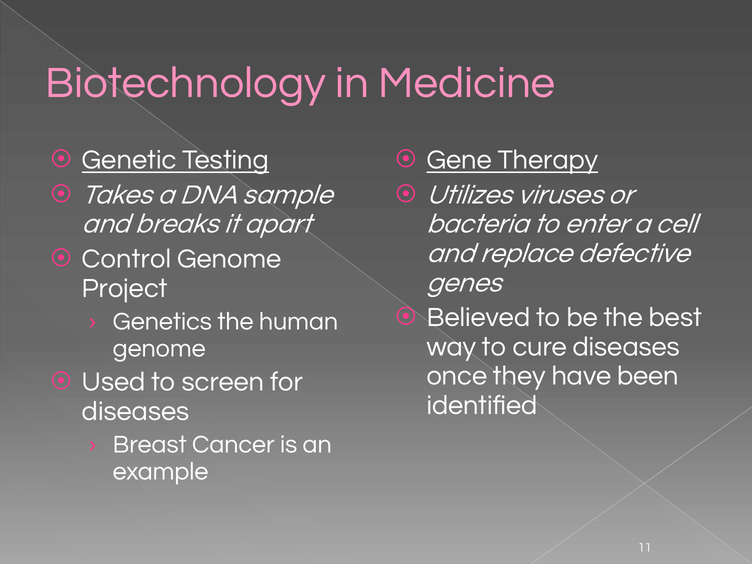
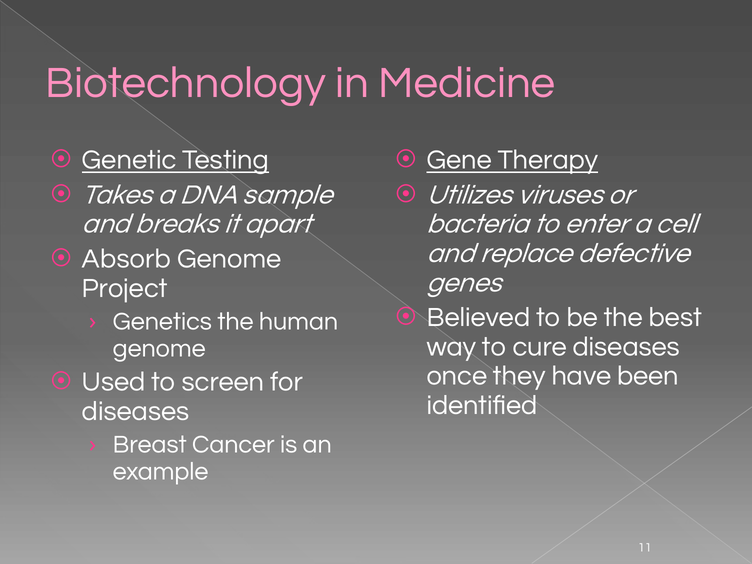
Control: Control -> Absorb
